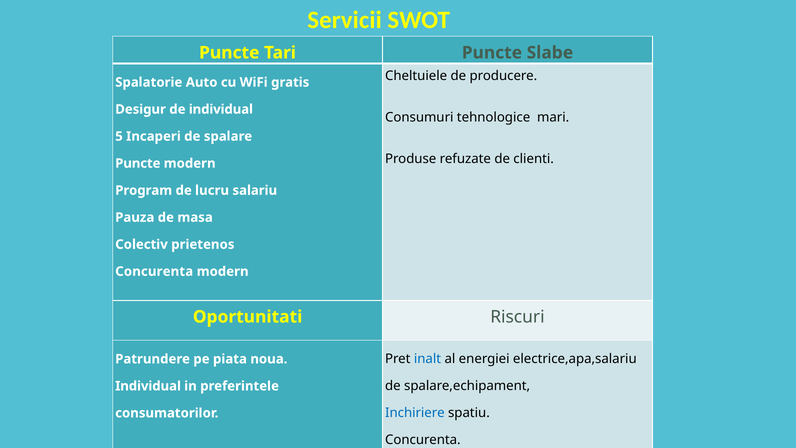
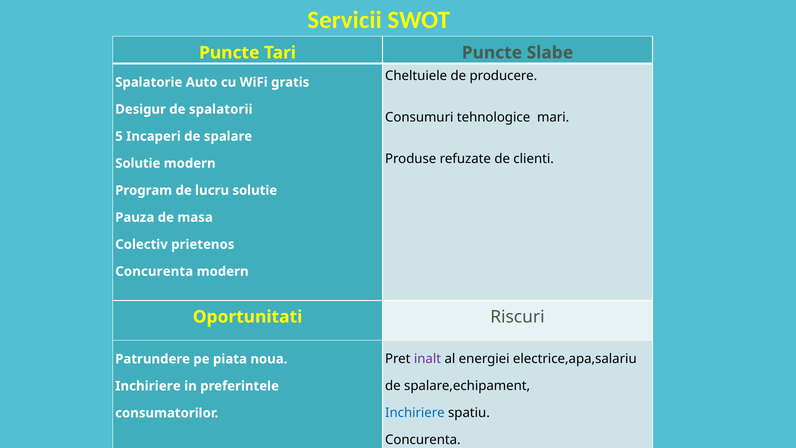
de individual: individual -> spalatorii
Puncte at (138, 163): Puncte -> Solutie
lucru salariu: salariu -> solutie
inalt colour: blue -> purple
Individual at (148, 386): Individual -> Inchiriere
